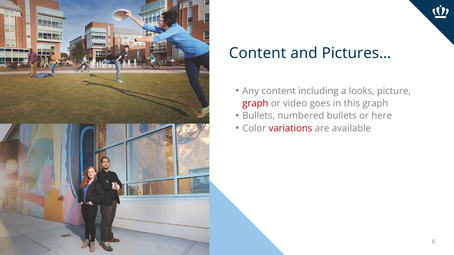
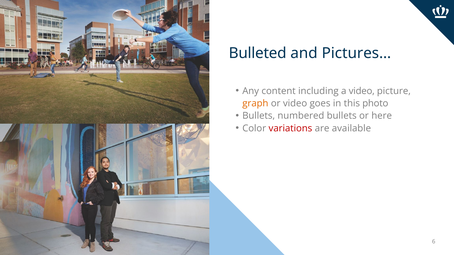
Content at (258, 53): Content -> Bulleted
a looks: looks -> video
graph at (255, 104) colour: red -> orange
this graph: graph -> photo
